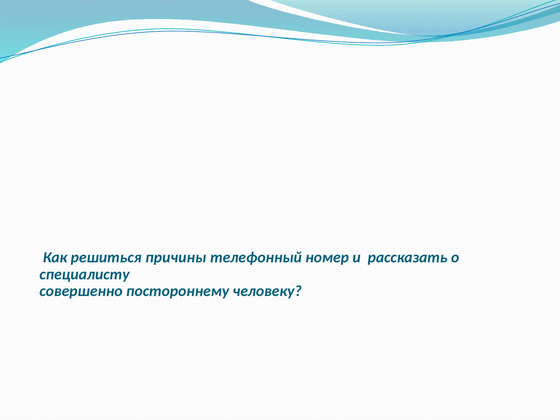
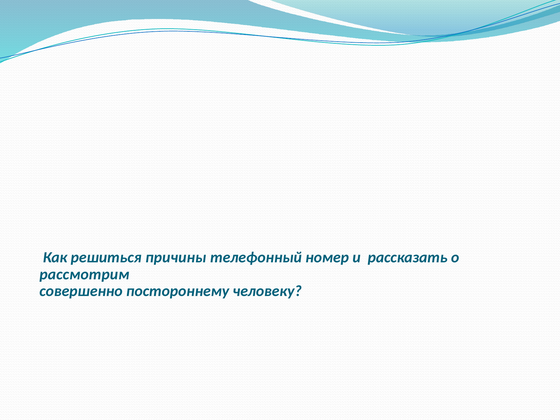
специалисту: специалисту -> рассмотрим
